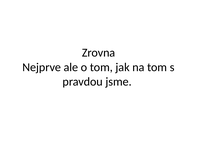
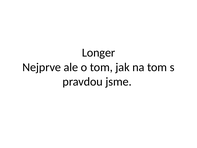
Zrovna: Zrovna -> Longer
